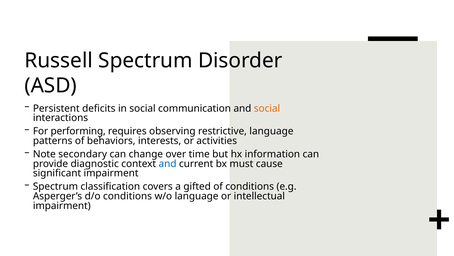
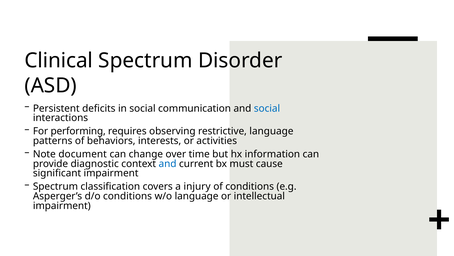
Russell: Russell -> Clinical
social at (267, 108) colour: orange -> blue
secondary: secondary -> document
gifted: gifted -> injury
